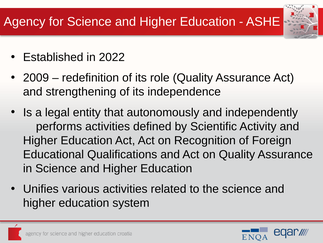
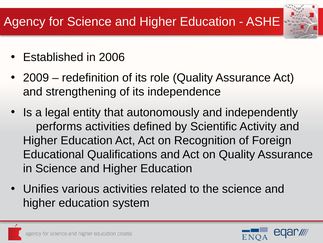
2022: 2022 -> 2006
